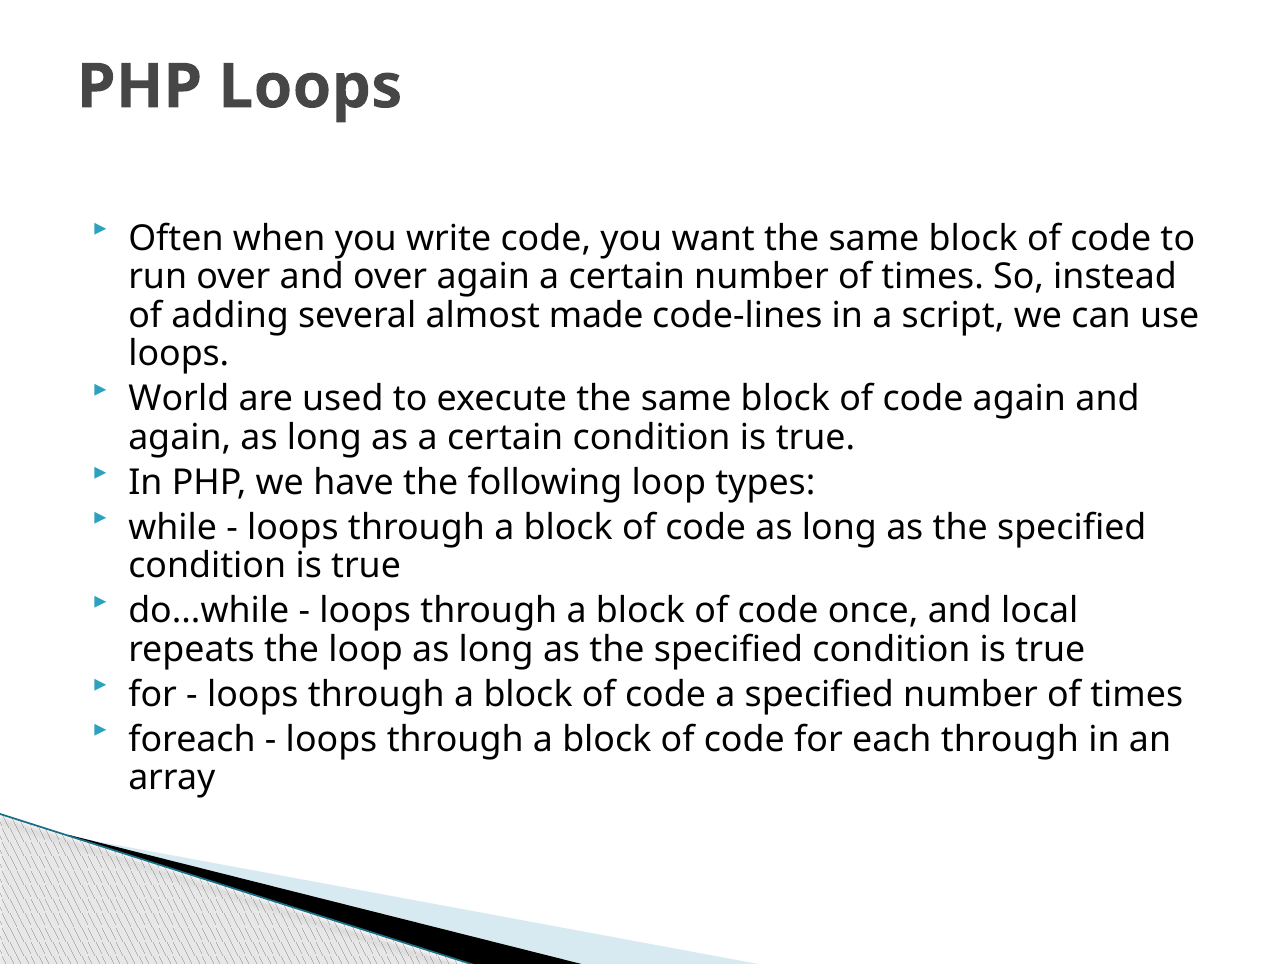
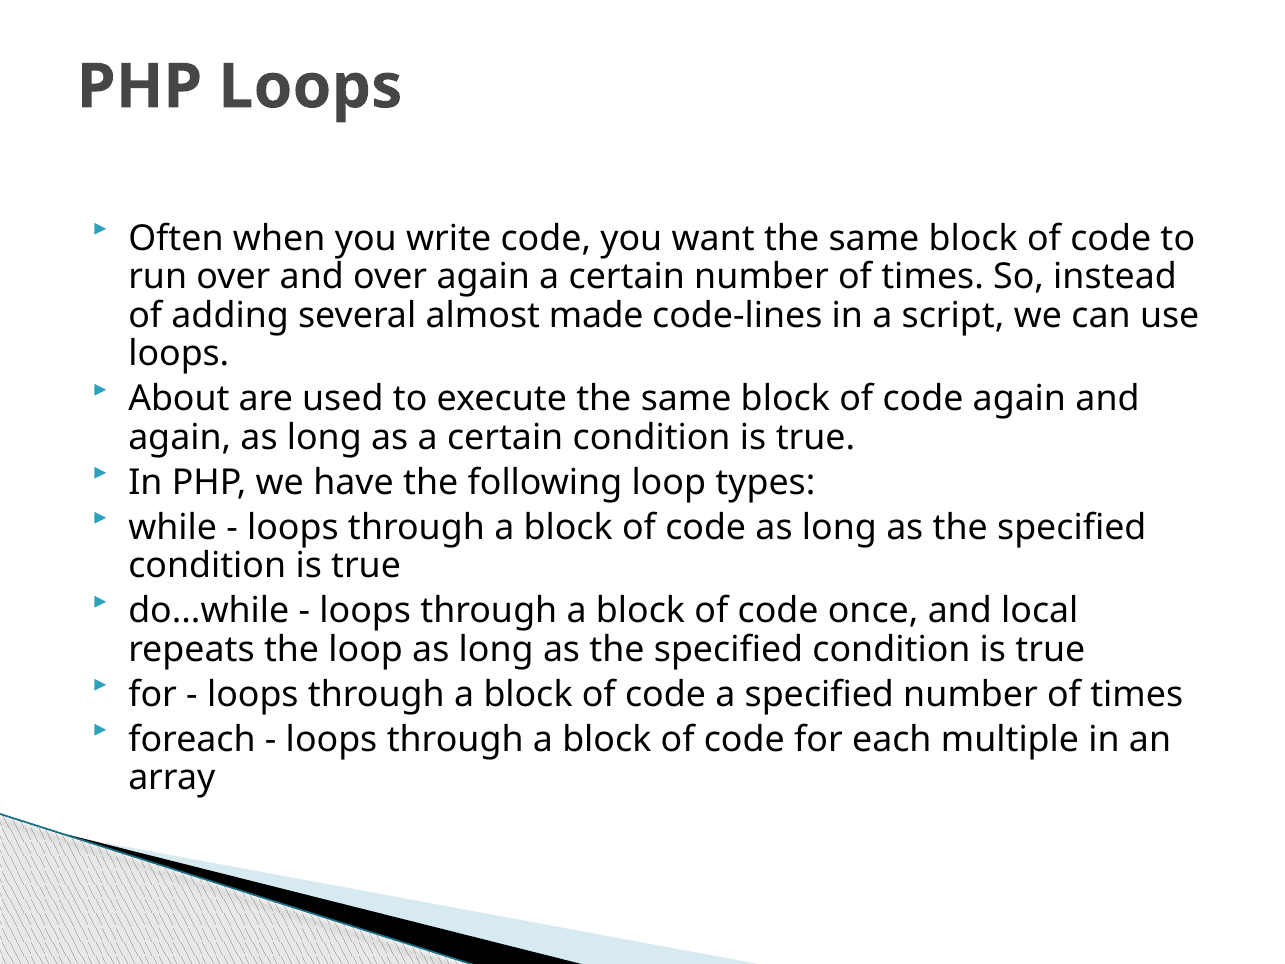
World: World -> About
each through: through -> multiple
